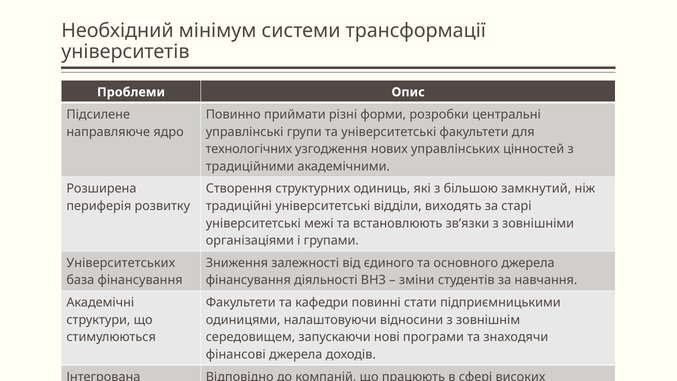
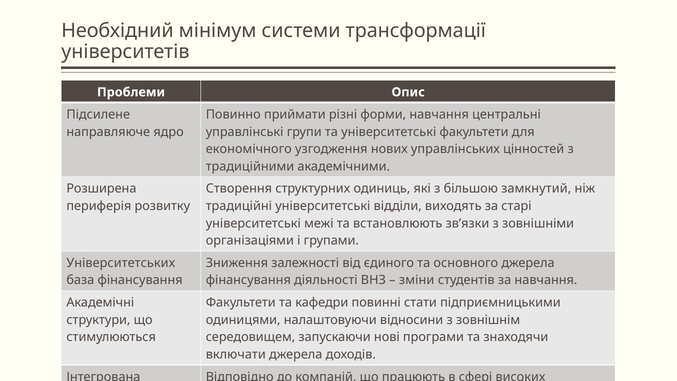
форми розробки: розробки -> навчання
технологічних: технологічних -> економічного
фінансові: фінансові -> включати
